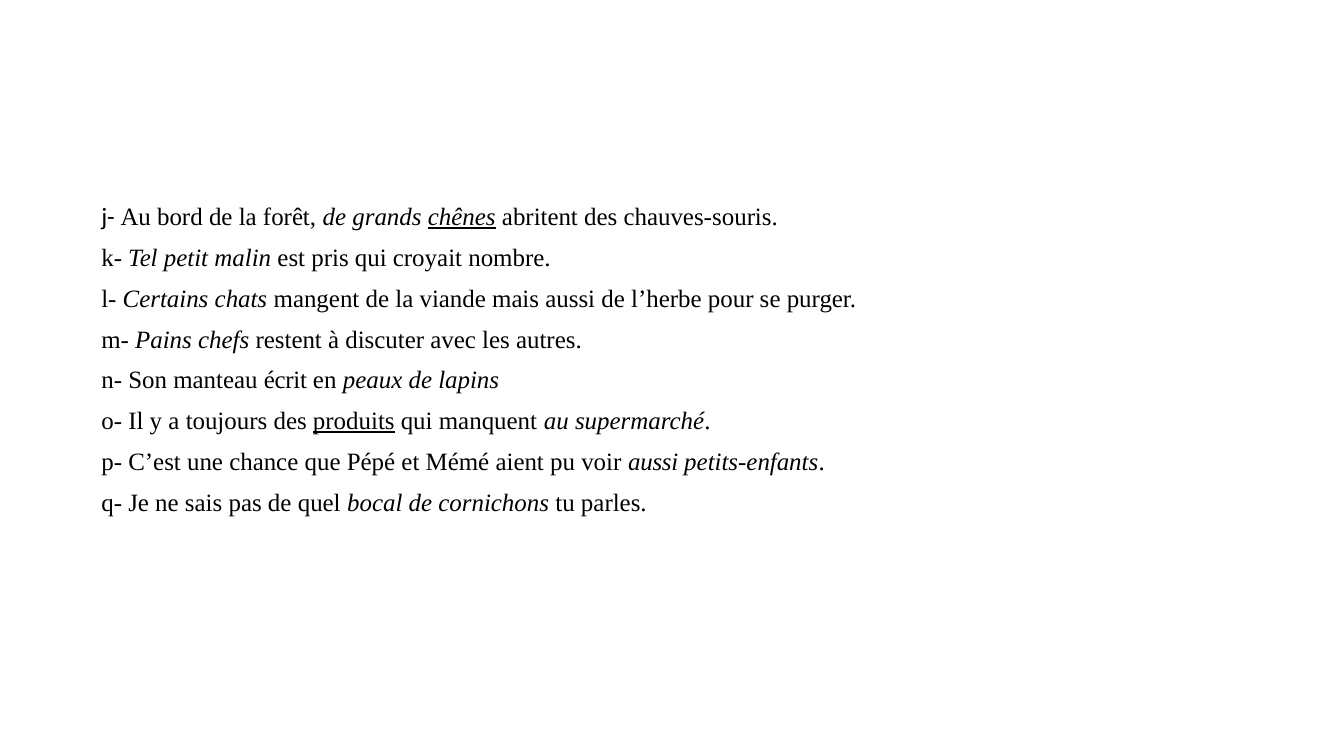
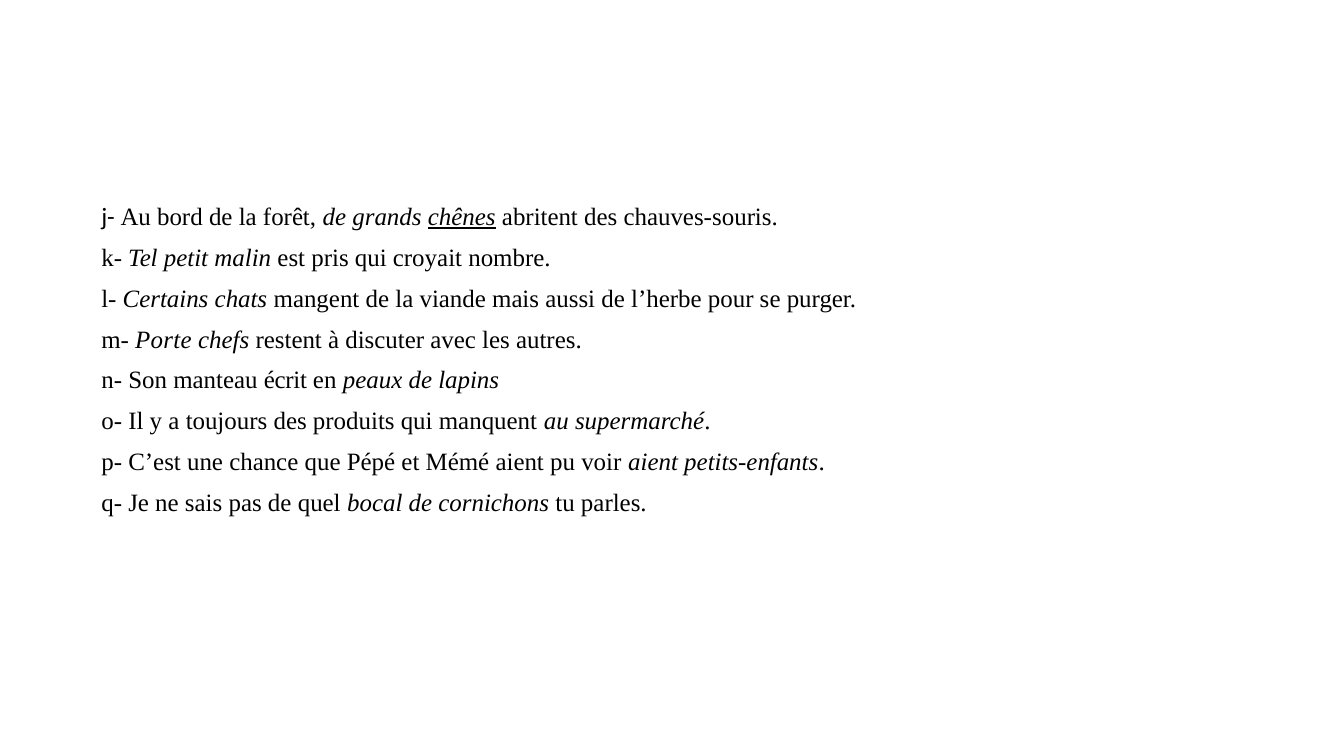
Pains: Pains -> Porte
produits underline: present -> none
voir aussi: aussi -> aient
